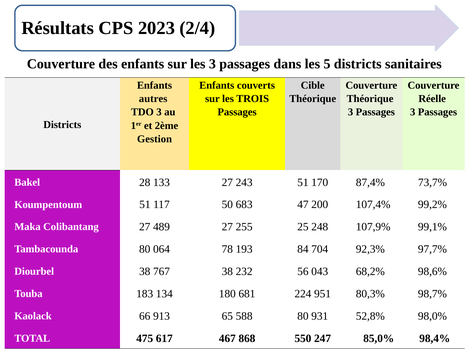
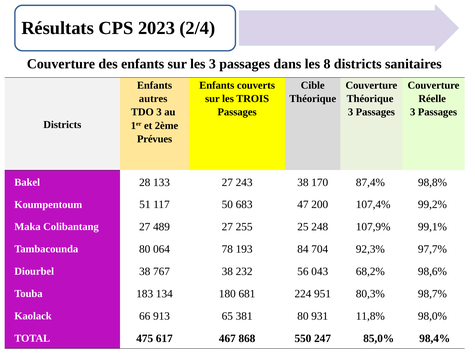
5: 5 -> 8
Gestion: Gestion -> Prévues
243 51: 51 -> 38
73,7%: 73,7% -> 98,8%
588: 588 -> 381
52,8%: 52,8% -> 11,8%
